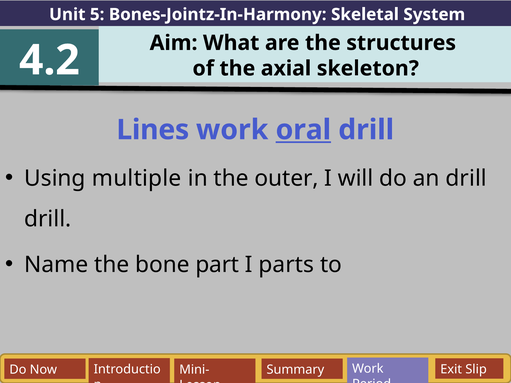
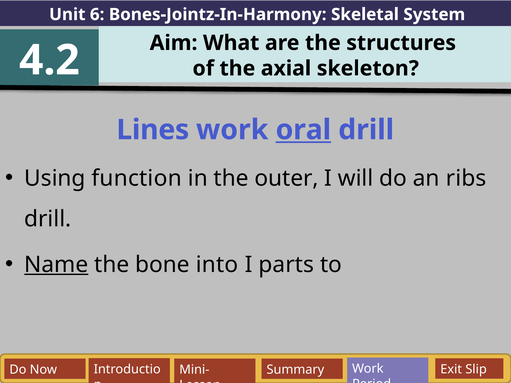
5: 5 -> 6
multiple: multiple -> function
an drill: drill -> ribs
Name underline: none -> present
part: part -> into
